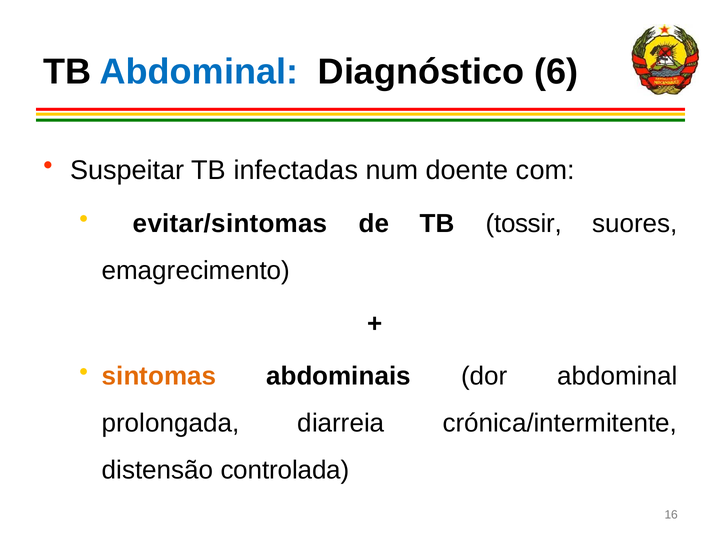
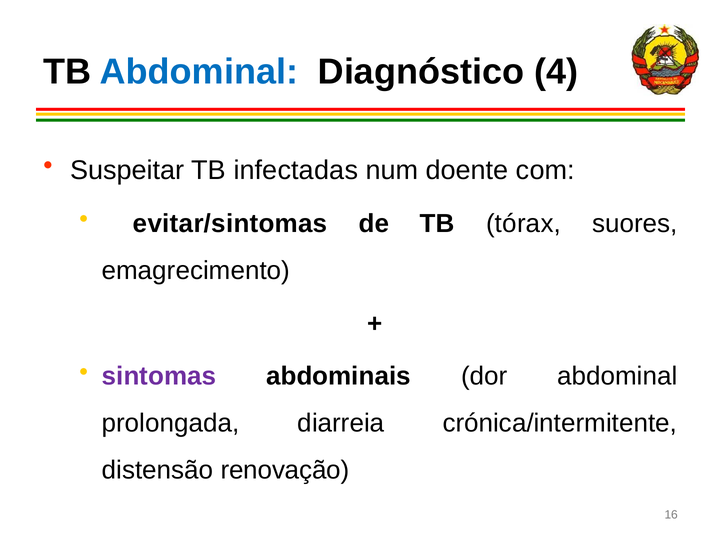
6: 6 -> 4
tossir: tossir -> tórax
sintomas colour: orange -> purple
controlada: controlada -> renovação
